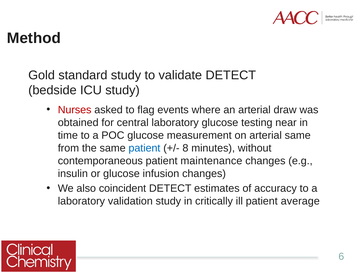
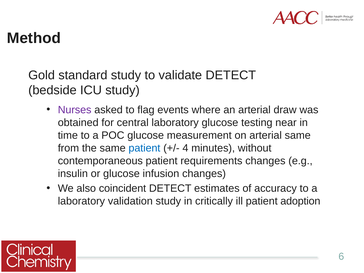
Nurses colour: red -> purple
8: 8 -> 4
maintenance: maintenance -> requirements
average: average -> adoption
